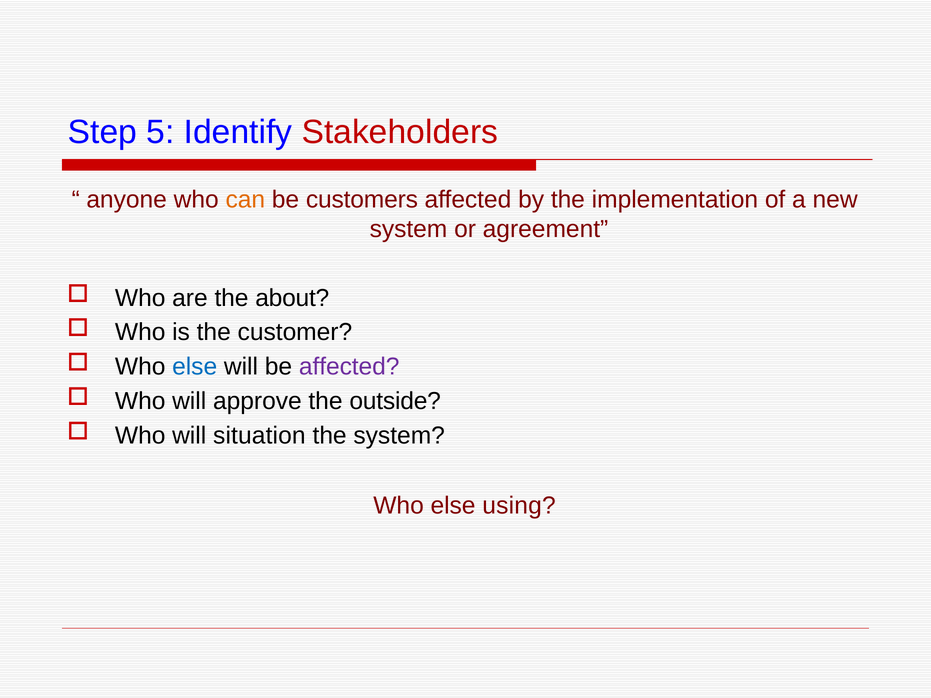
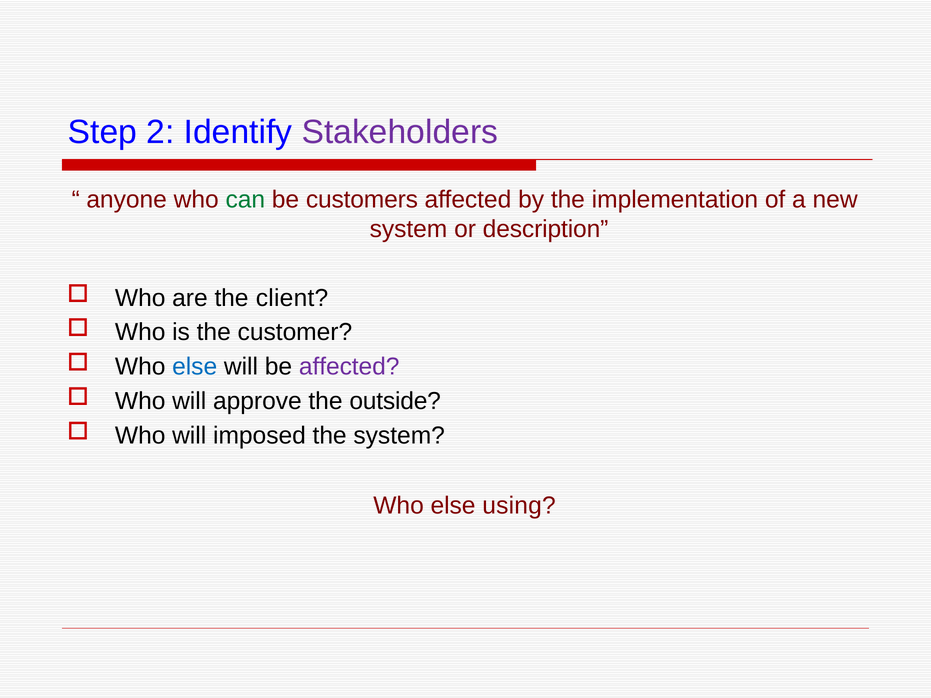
5: 5 -> 2
Stakeholders colour: red -> purple
can colour: orange -> green
agreement: agreement -> description
about: about -> client
situation: situation -> imposed
